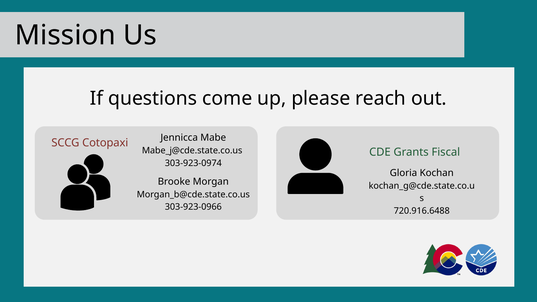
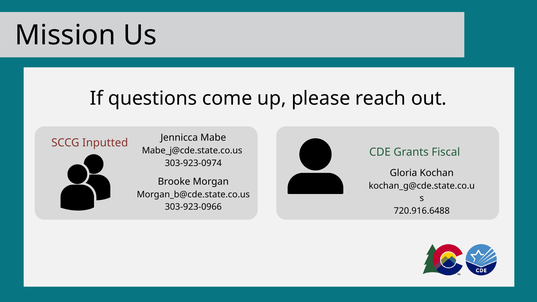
Cotopaxi: Cotopaxi -> Inputted
